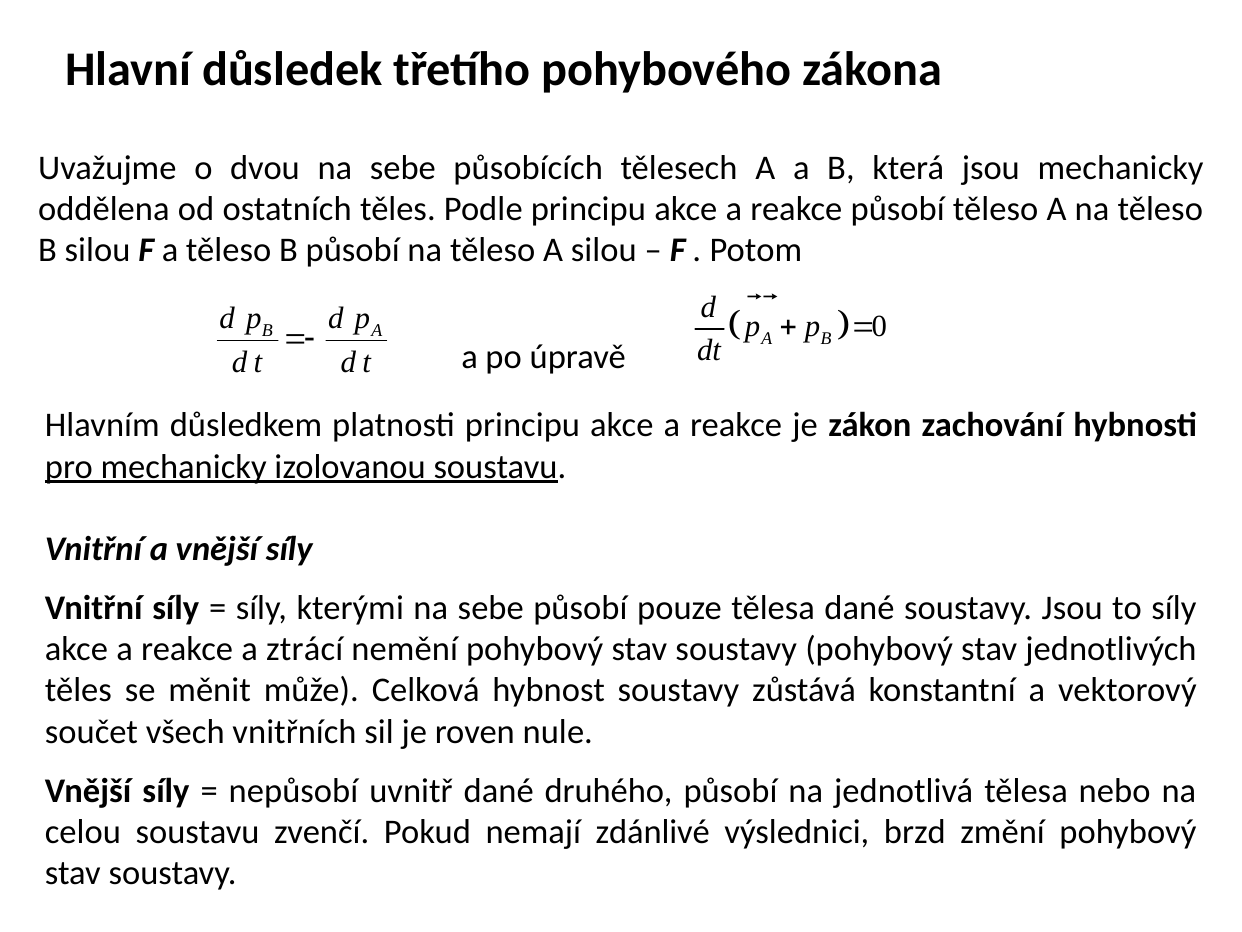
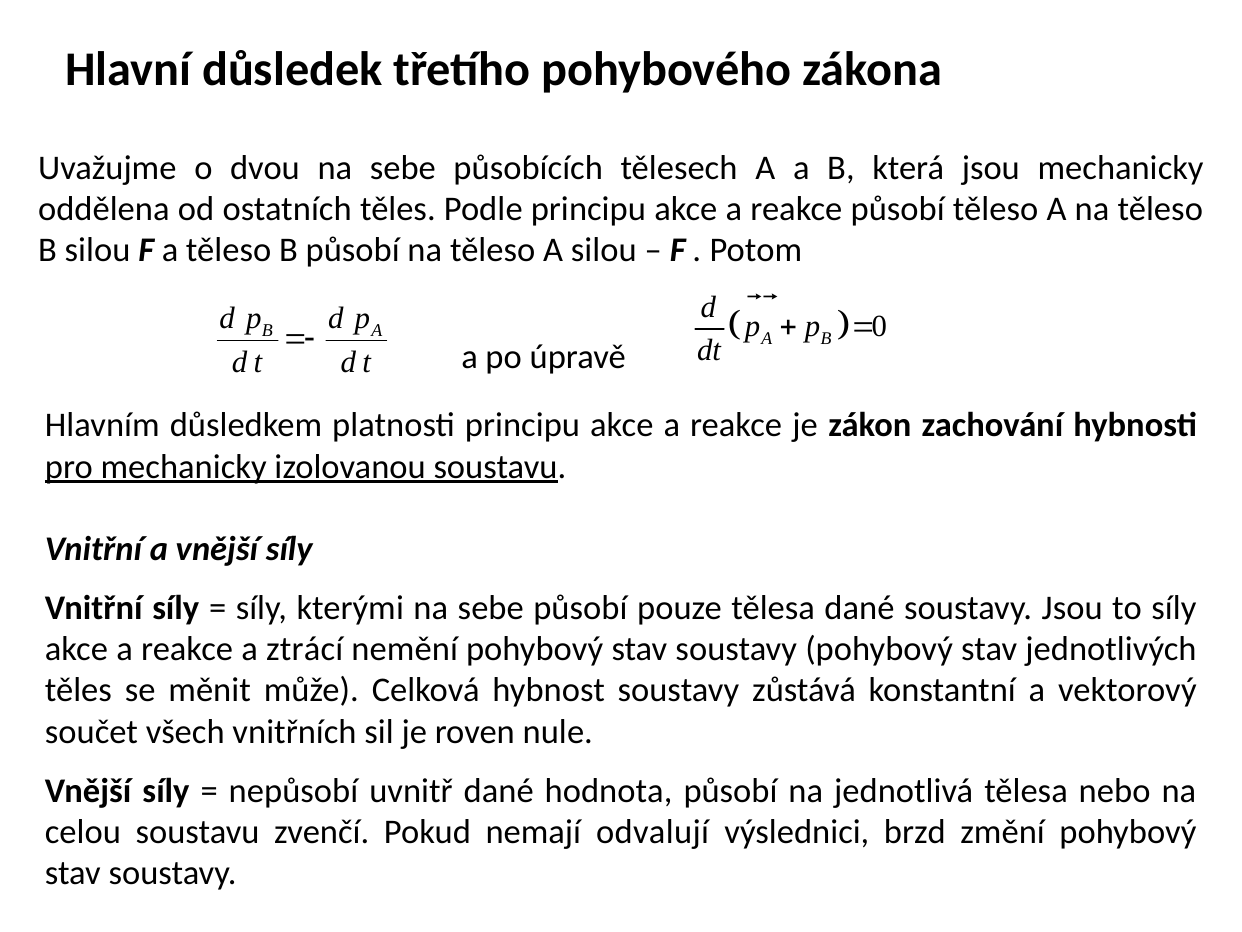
druhého: druhého -> hodnota
zdánlivé: zdánlivé -> odvalují
